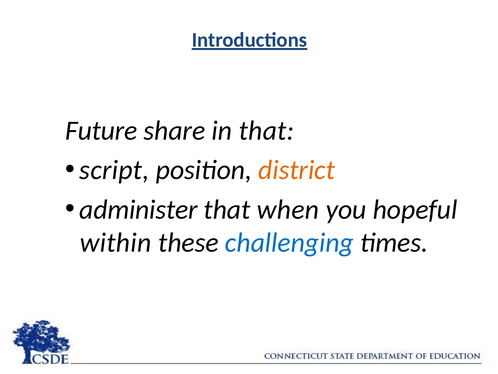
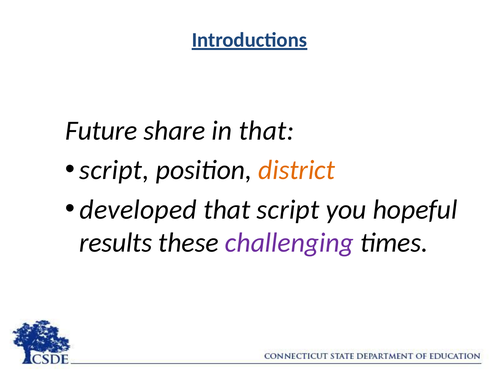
administer: administer -> developed
that when: when -> script
within: within -> results
challenging colour: blue -> purple
